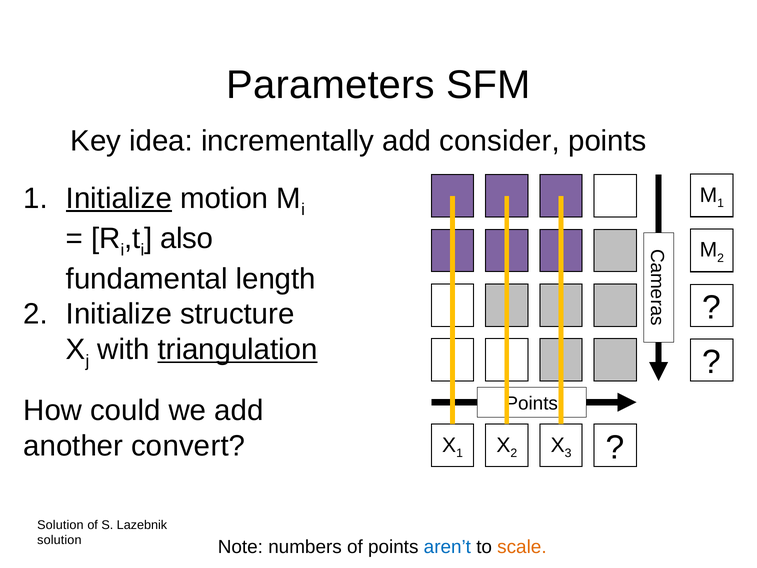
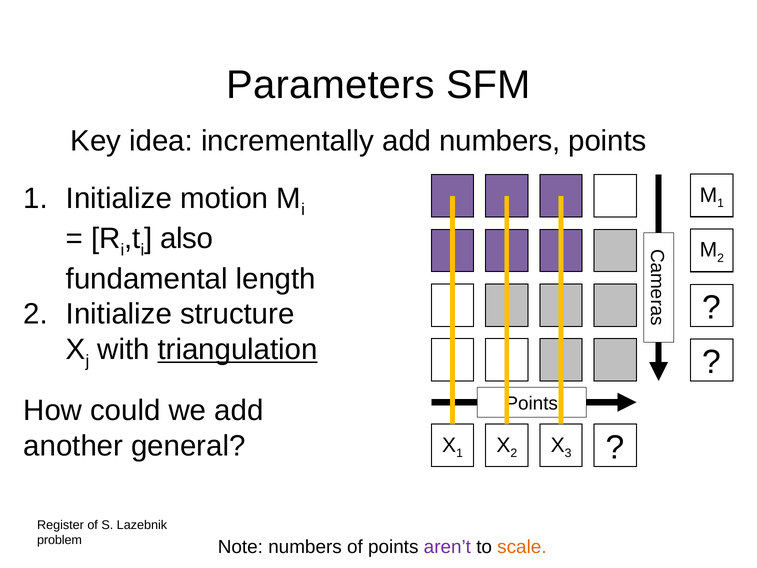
add consider: consider -> numbers
Initialize at (119, 198) underline: present -> none
convert: convert -> general
Solution at (60, 525): Solution -> Register
solution at (59, 540): solution -> problem
aren’t colour: blue -> purple
